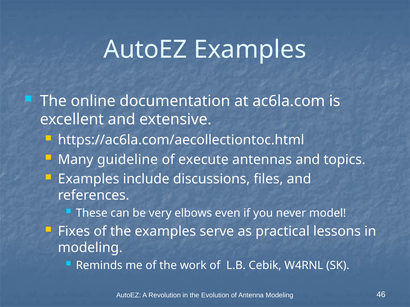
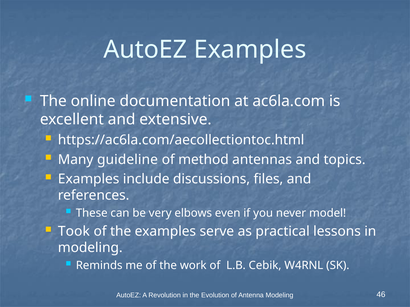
execute: execute -> method
Fixes: Fixes -> Took
